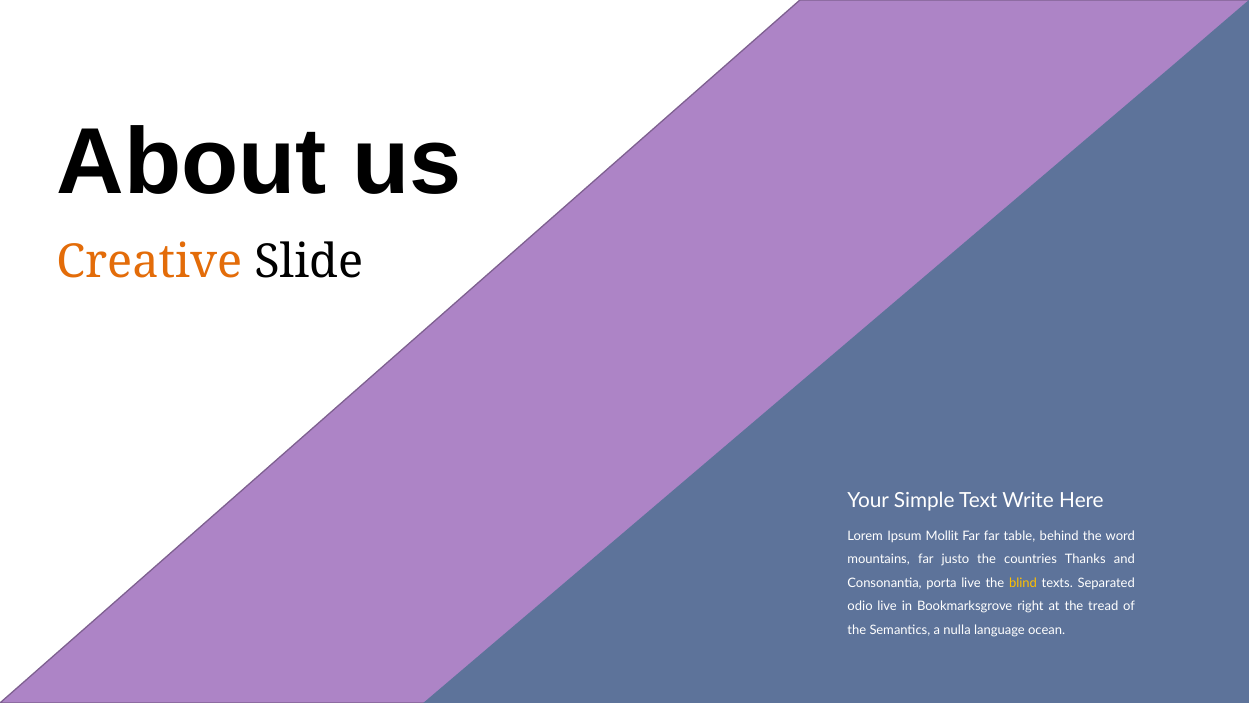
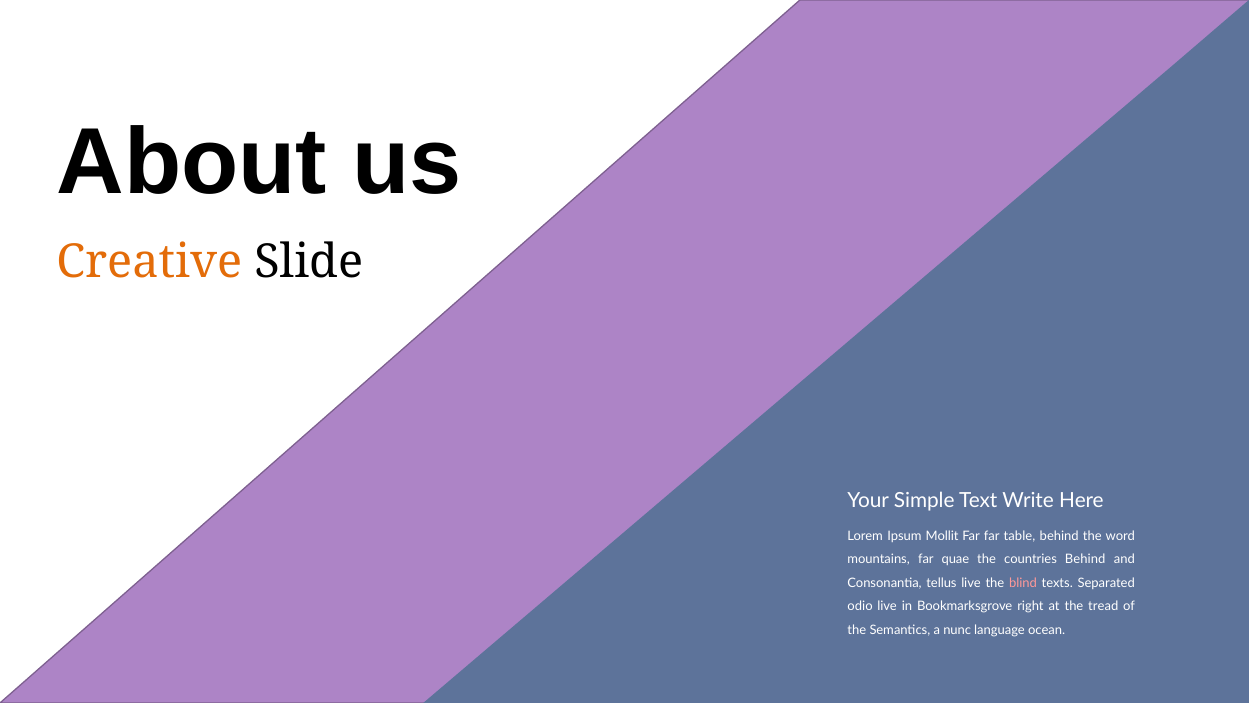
justo: justo -> quae
countries Thanks: Thanks -> Behind
porta: porta -> tellus
blind colour: yellow -> pink
nulla: nulla -> nunc
